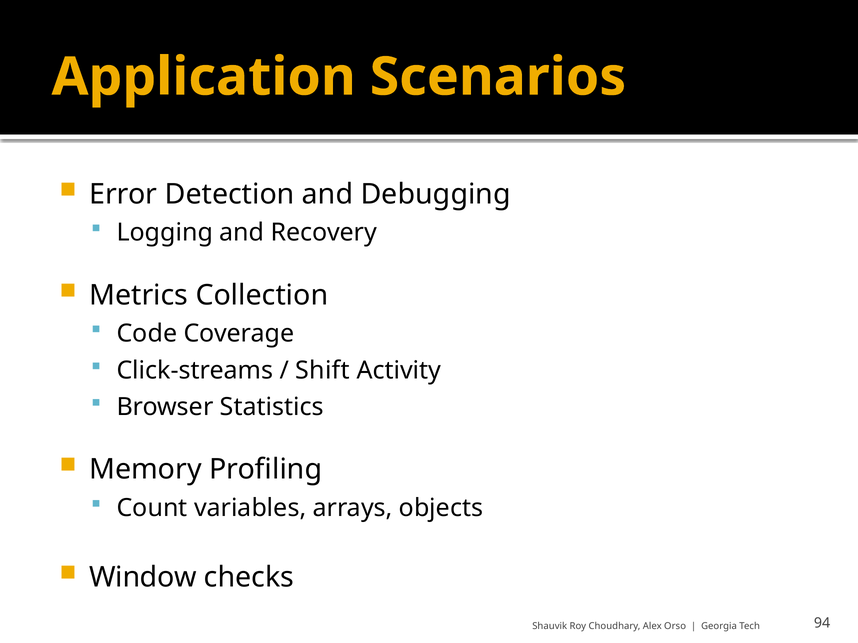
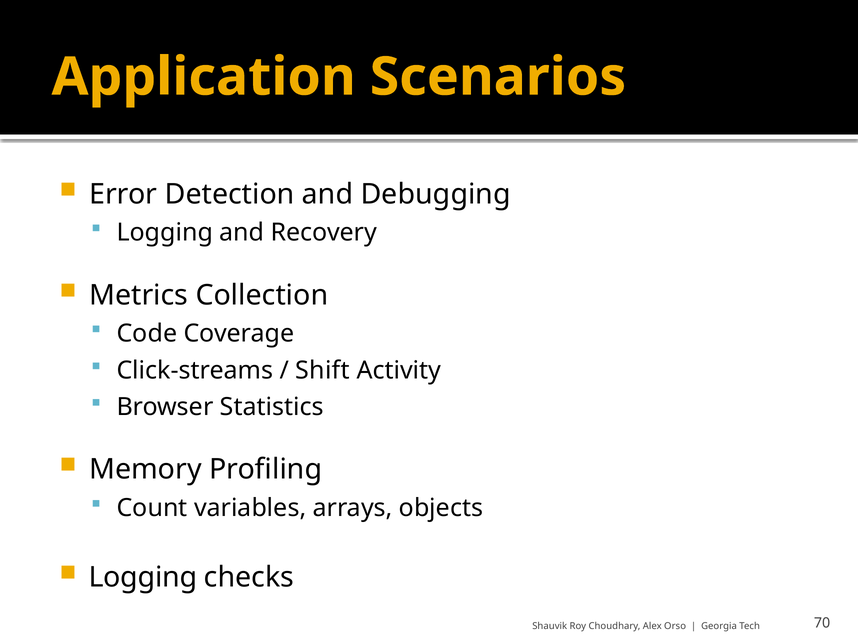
Window at (143, 578): Window -> Logging
94: 94 -> 70
